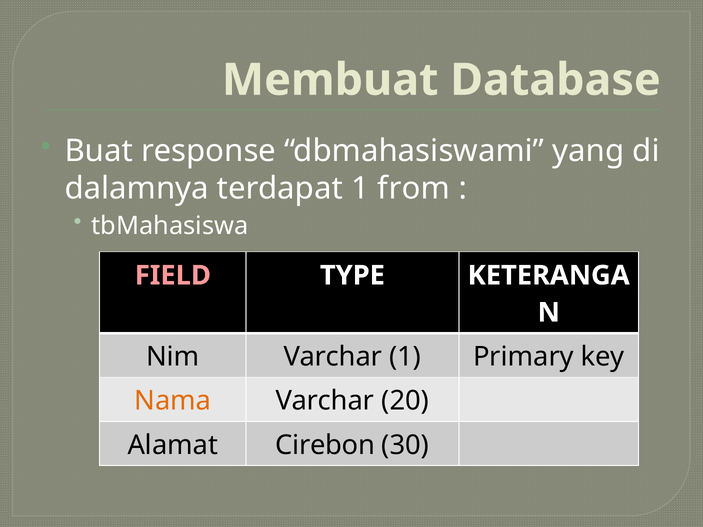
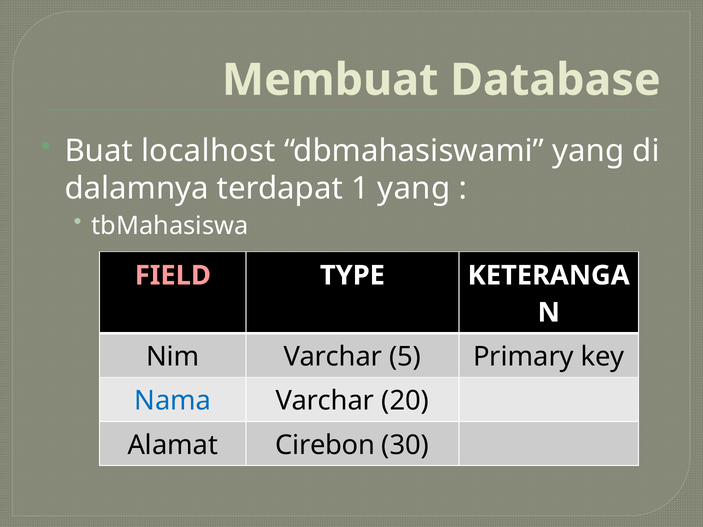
response: response -> localhost
1 from: from -> yang
Varchar 1: 1 -> 5
Nama colour: orange -> blue
